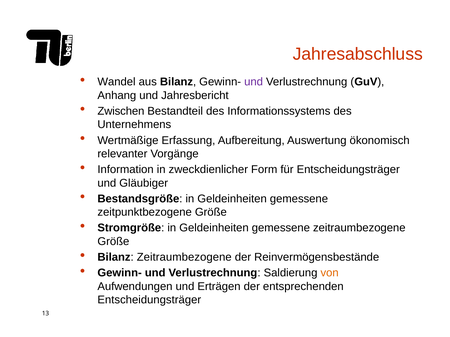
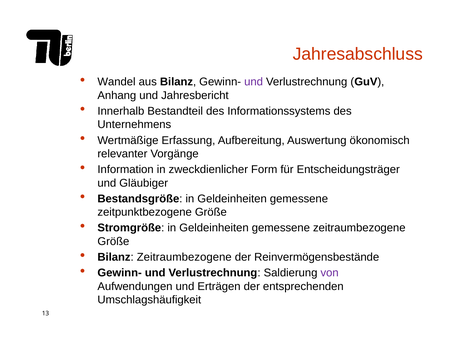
Zwischen: Zwischen -> Innerhalb
von colour: orange -> purple
Entscheidungsträger at (149, 300): Entscheidungsträger -> Umschlagshäufigkeit
